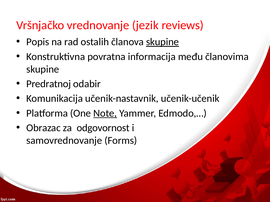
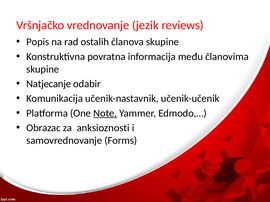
skupine at (163, 42) underline: present -> none
Predratnoj: Predratnoj -> Natjecanje
odgovornost: odgovornost -> anksioznosti
